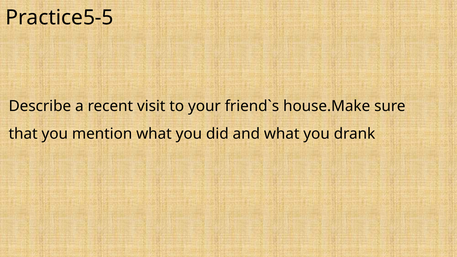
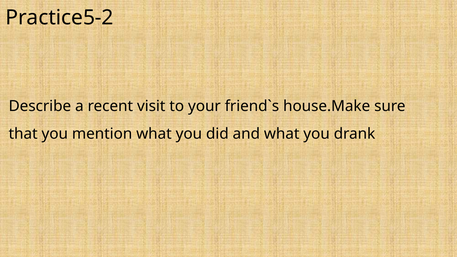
Practice5-5: Practice5-5 -> Practice5-2
